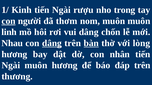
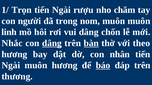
Kinh: Kinh -> Trọn
trong: trong -> chăm
con at (8, 21) underline: present -> none
thơm: thơm -> trong
Nhau: Nhau -> Nhắc
lòng: lòng -> theo
báo underline: none -> present
